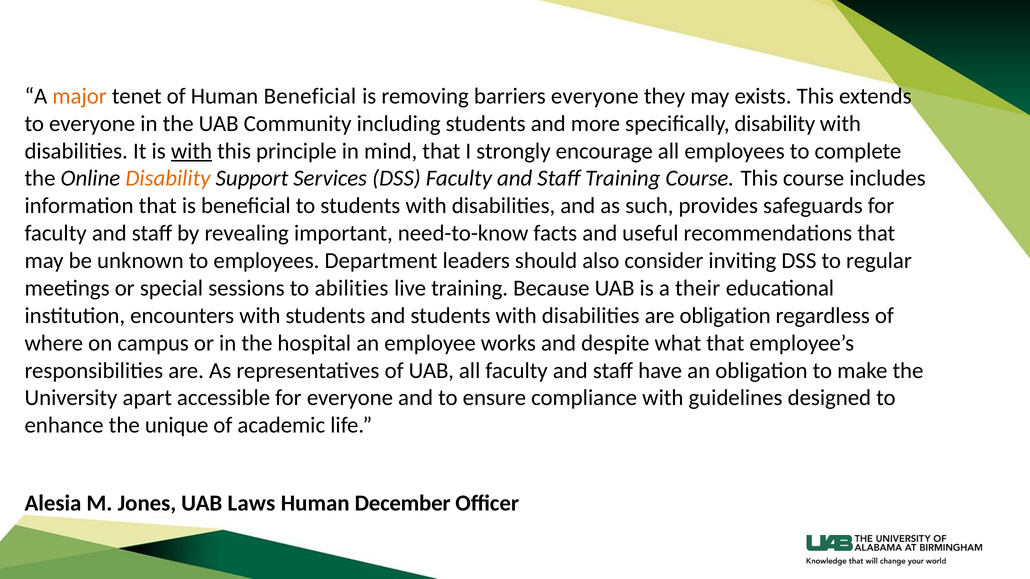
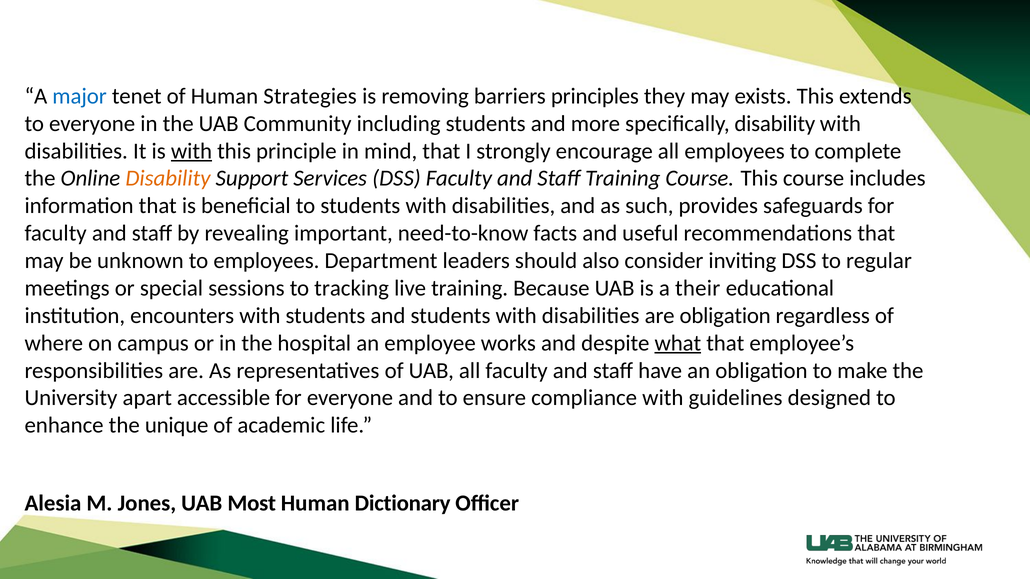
major colour: orange -> blue
Human Beneficial: Beneficial -> Strategies
barriers everyone: everyone -> principles
abilities: abilities -> tracking
what underline: none -> present
Laws: Laws -> Most
December: December -> Dictionary
